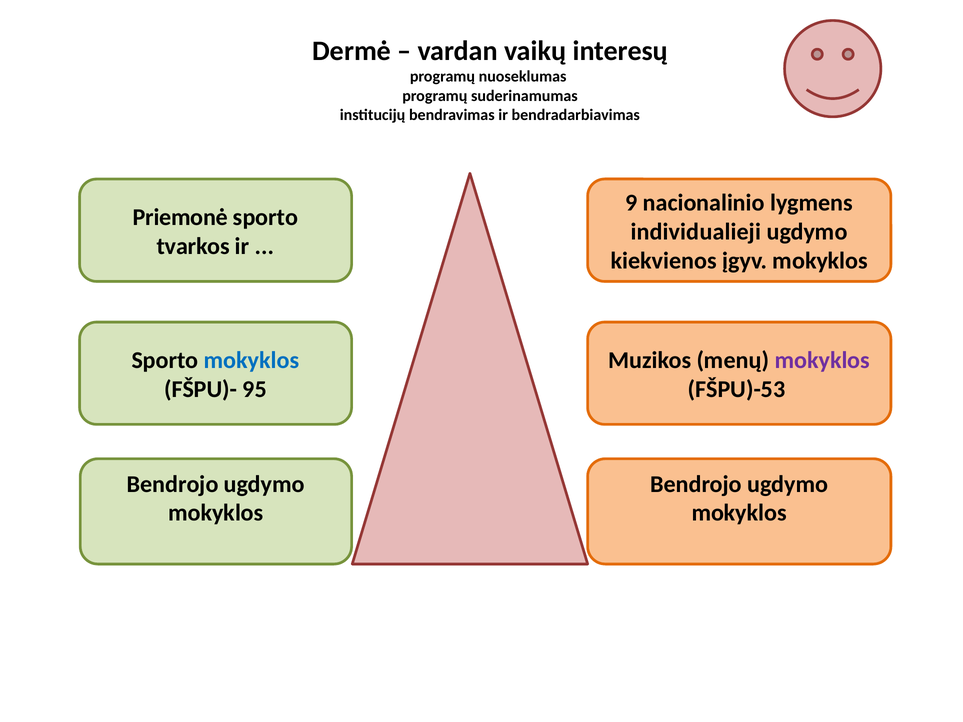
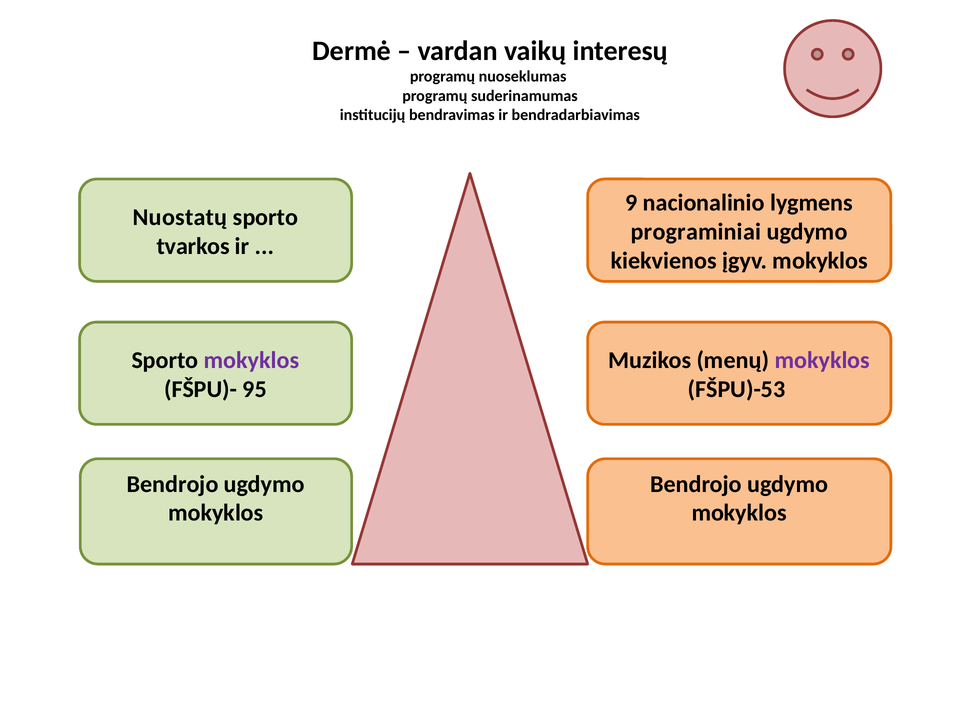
Priemonė: Priemonė -> Nuostatų
individualieji: individualieji -> programiniai
mokyklos at (251, 361) colour: blue -> purple
